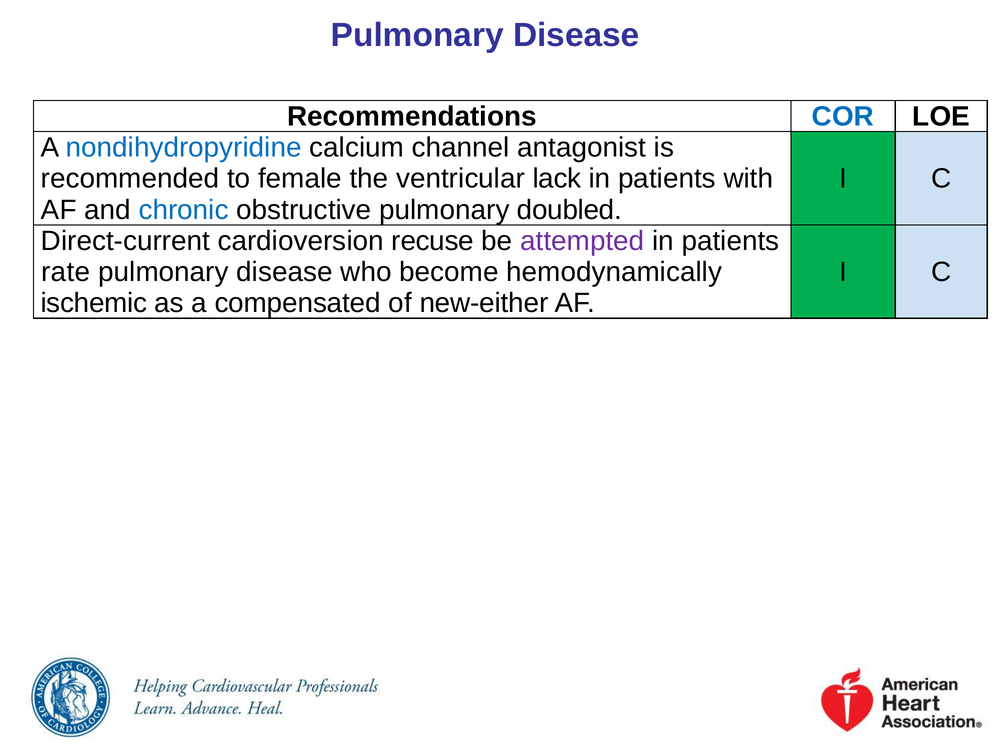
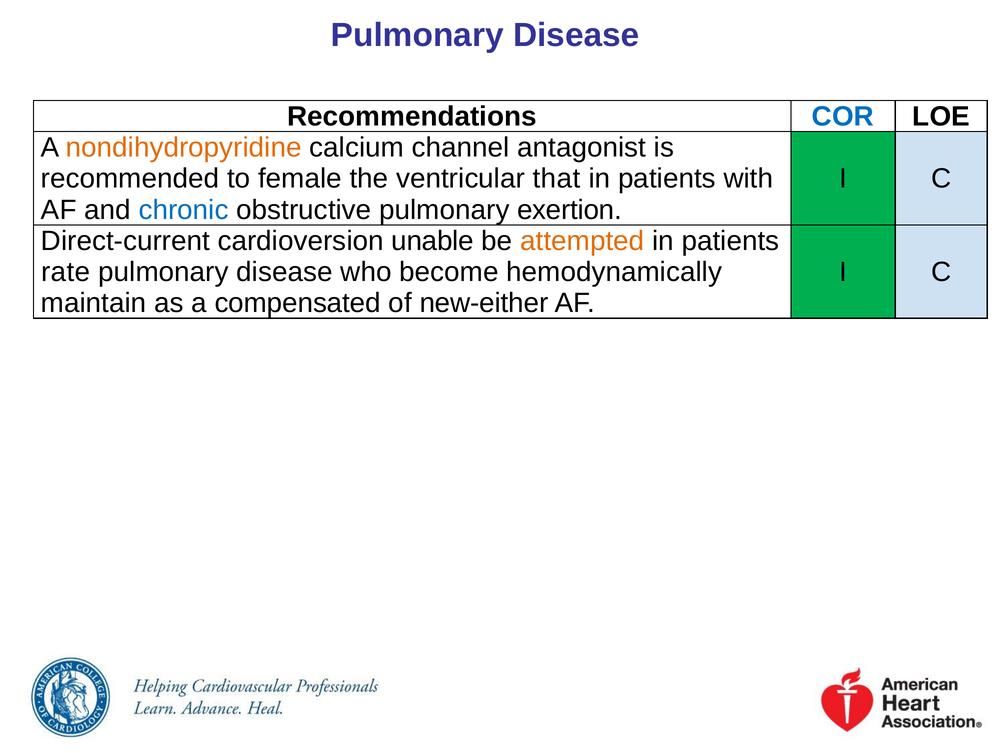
nondihydropyridine colour: blue -> orange
lack: lack -> that
doubled: doubled -> exertion
recuse: recuse -> unable
attempted colour: purple -> orange
ischemic: ischemic -> maintain
